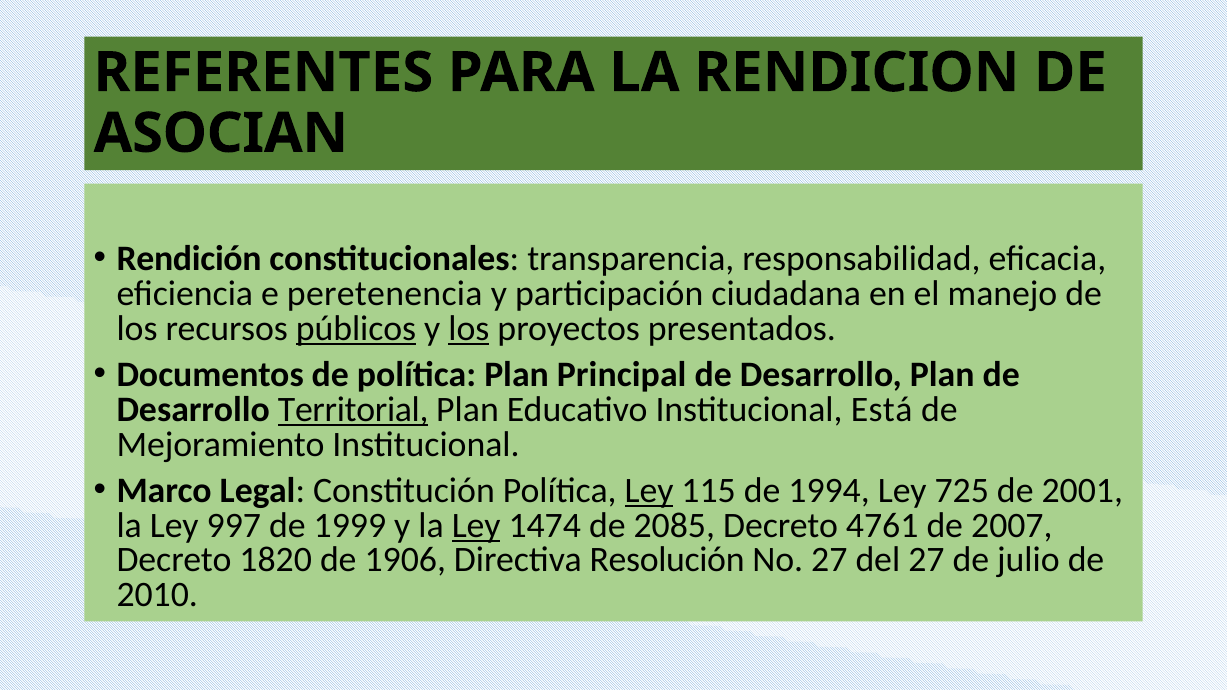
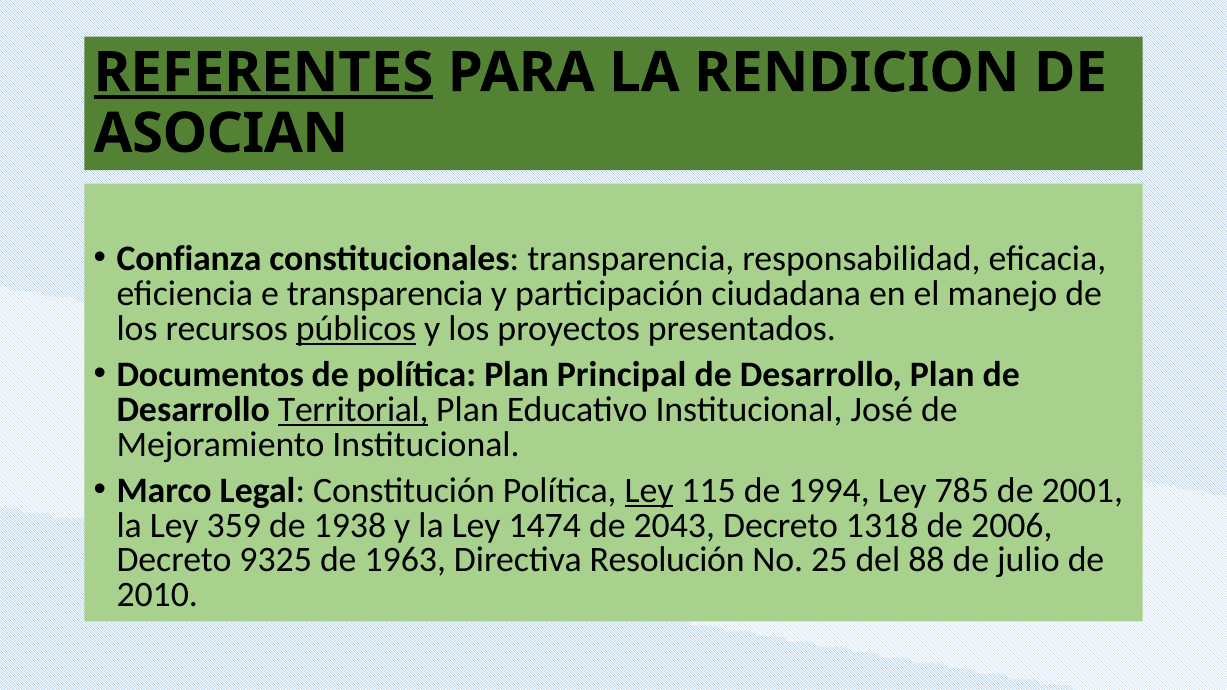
REFERENTES underline: none -> present
Rendición: Rendición -> Confianza
e peretenencia: peretenencia -> transparencia
los at (469, 328) underline: present -> none
Está: Está -> José
725: 725 -> 785
997: 997 -> 359
1999: 1999 -> 1938
Ley at (476, 526) underline: present -> none
2085: 2085 -> 2043
4761: 4761 -> 1318
2007: 2007 -> 2006
1820: 1820 -> 9325
1906: 1906 -> 1963
No 27: 27 -> 25
del 27: 27 -> 88
